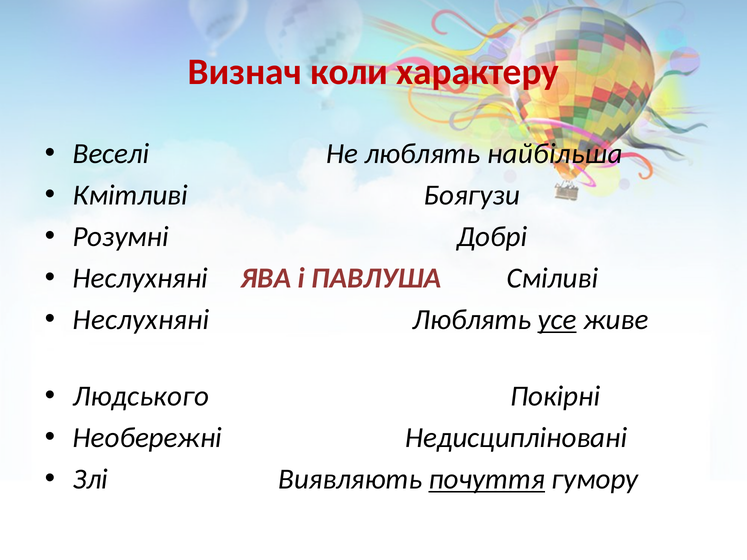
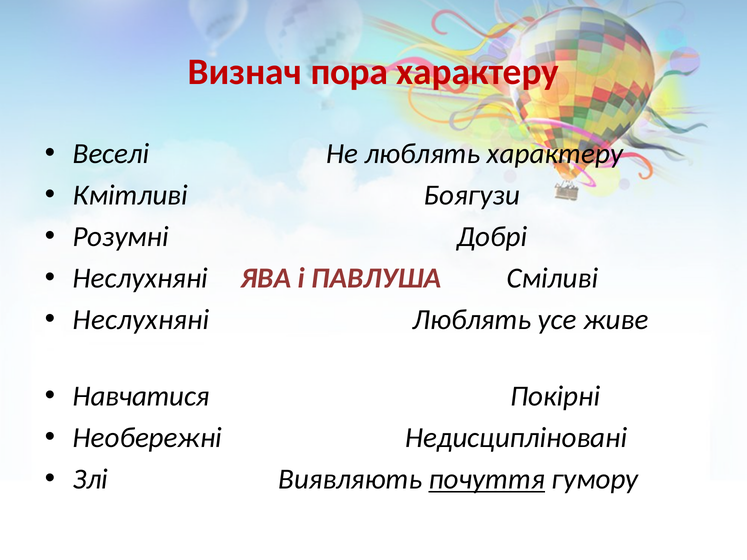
коли: коли -> пора
люблять найбільша: найбільша -> характеру
усе underline: present -> none
Людського: Людського -> Навчатися
